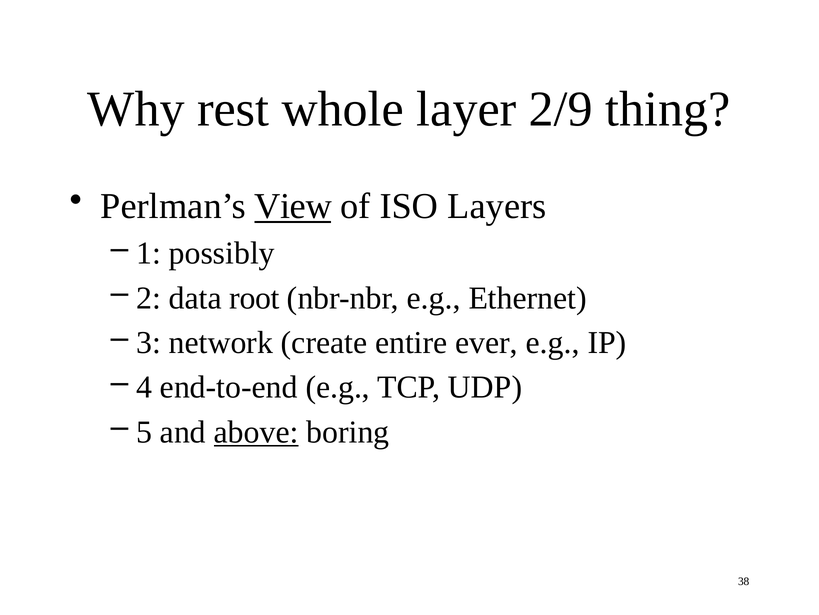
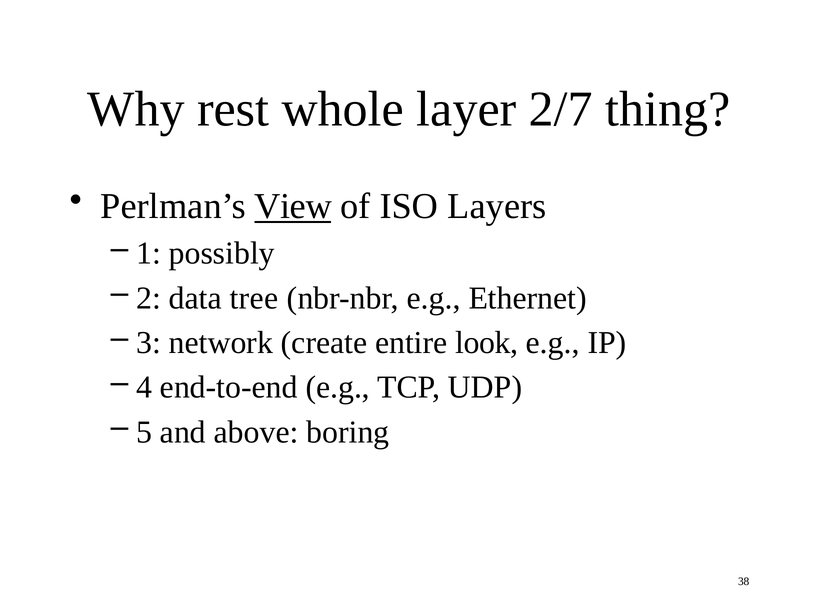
2/9: 2/9 -> 2/7
root: root -> tree
ever: ever -> look
above underline: present -> none
